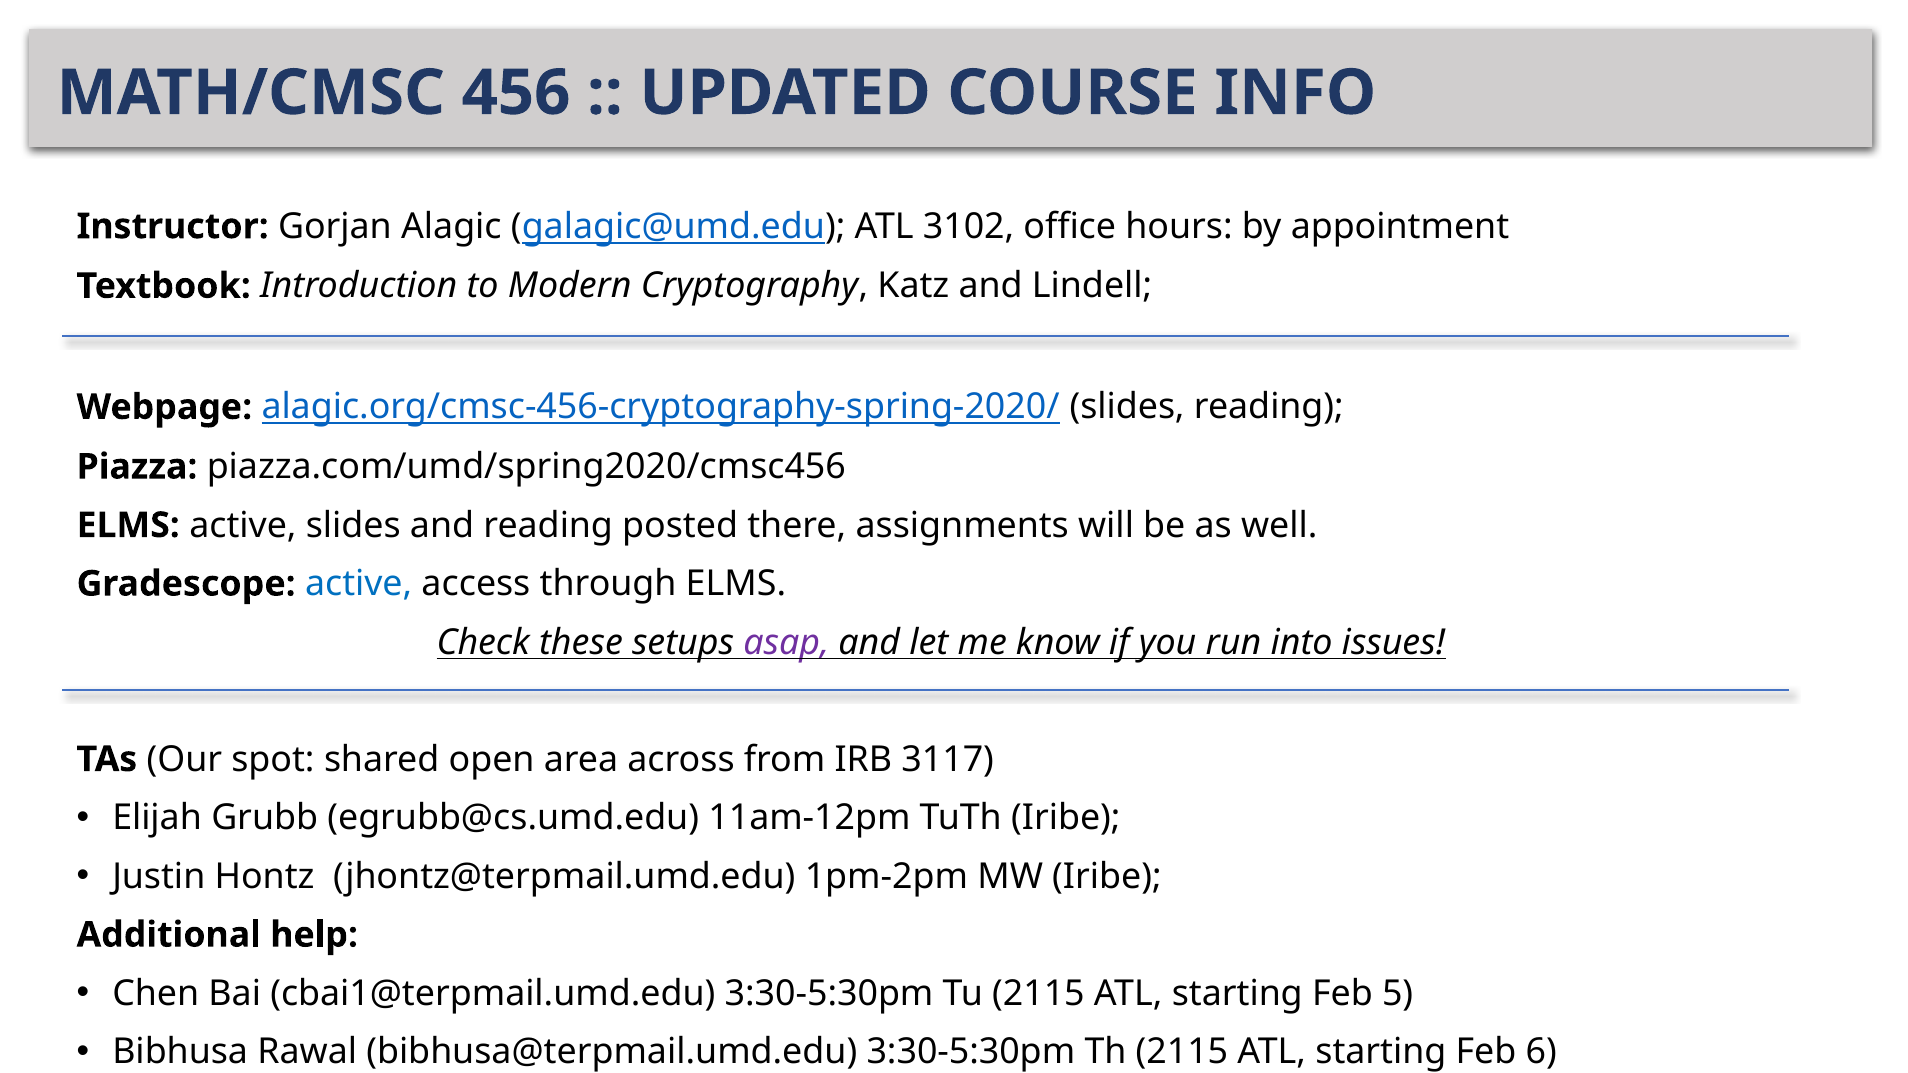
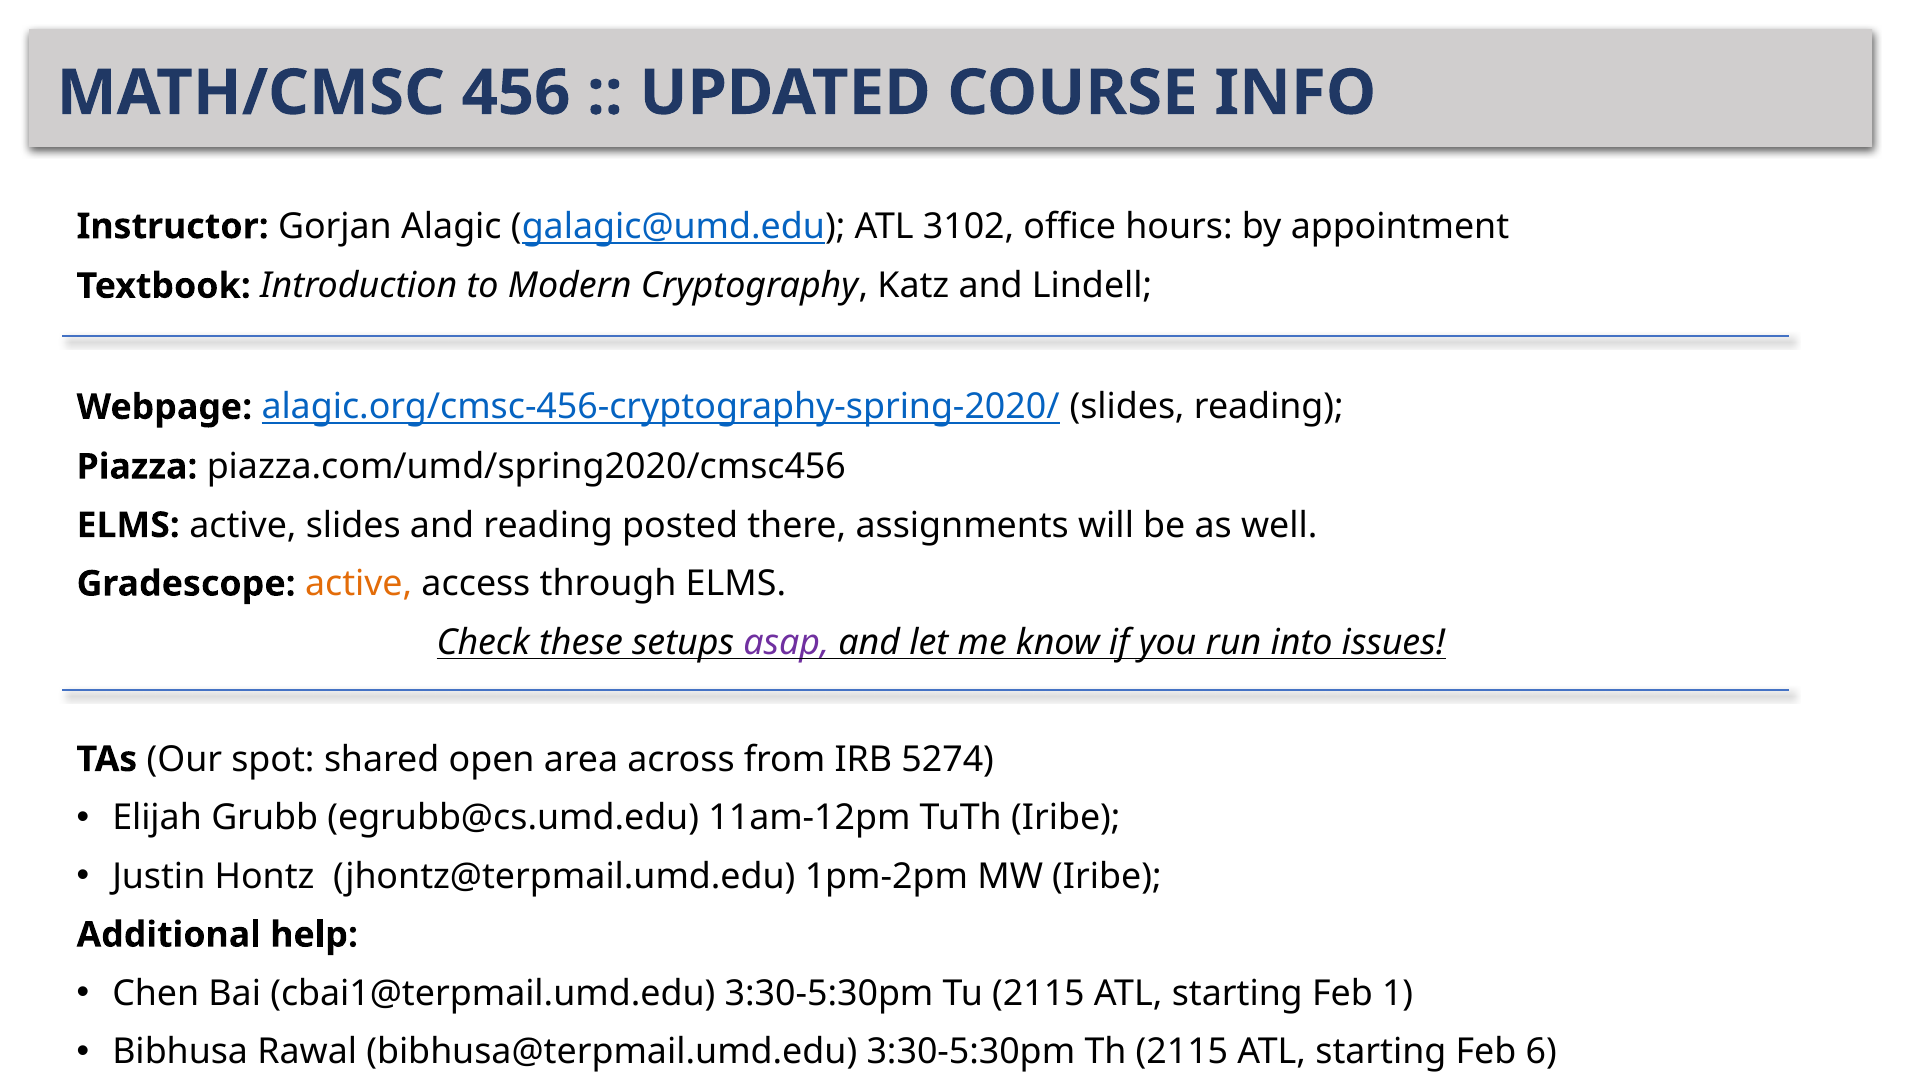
active at (359, 584) colour: blue -> orange
3117: 3117 -> 5274
5: 5 -> 1
